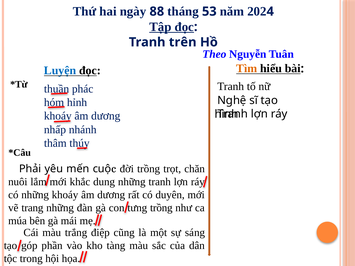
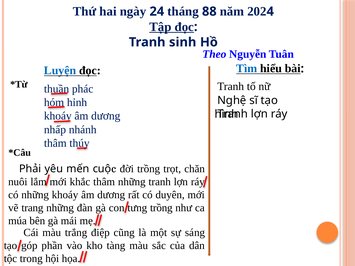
88: 88 -> 24
53: 53 -> 88
trên: trên -> sinh
Tìm colour: orange -> blue
khắc dung: dung -> thâm
